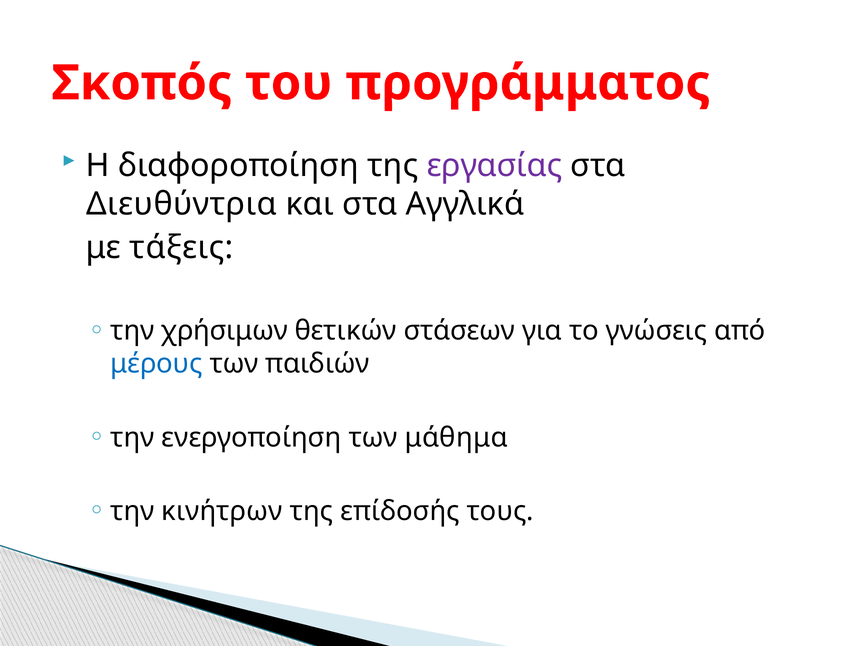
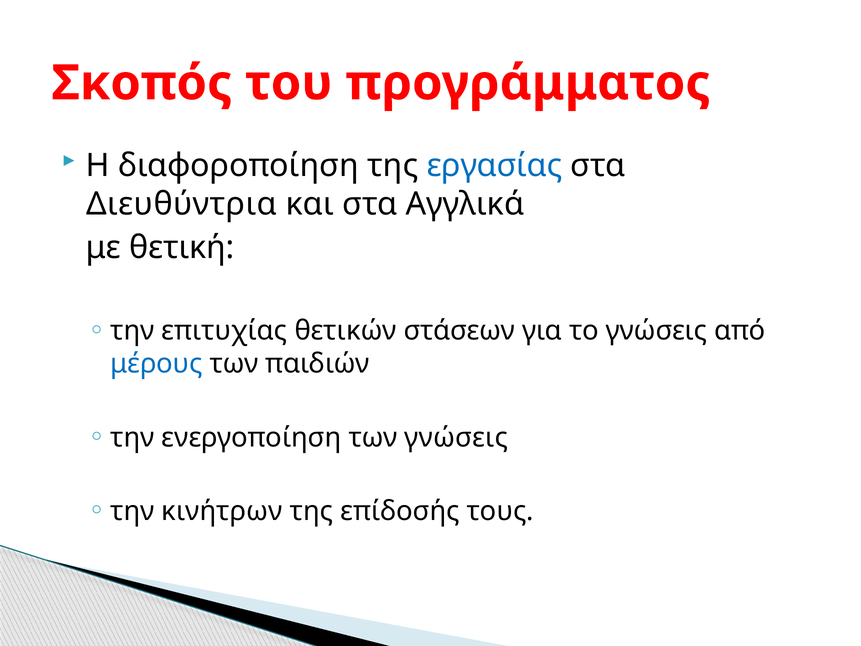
εργασίας colour: purple -> blue
τάξεις: τάξεις -> θετική
χρήσιμων: χρήσιμων -> επιτυχίας
των μάθημα: μάθημα -> γνώσεις
